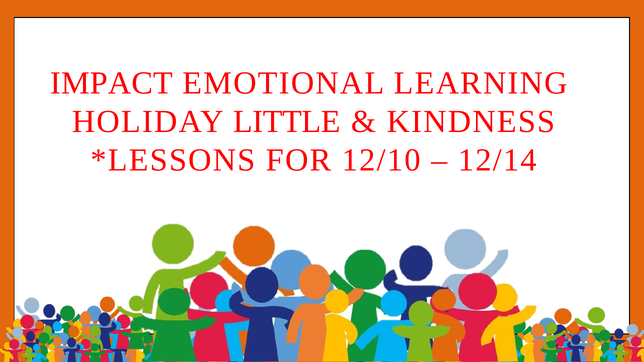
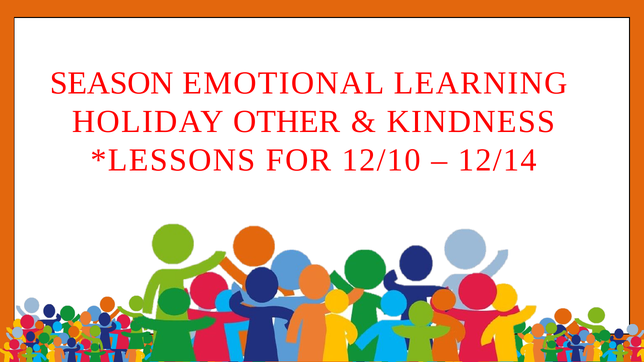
IMPACT: IMPACT -> SEASON
LITTLE: LITTLE -> OTHER
